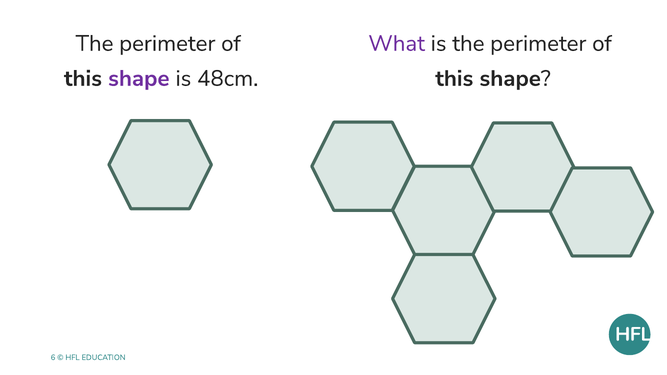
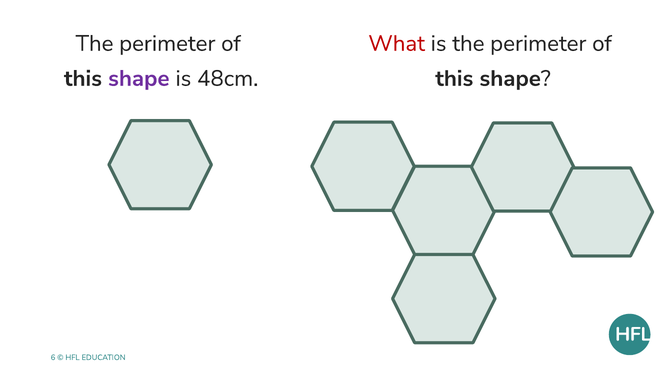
What colour: purple -> red
